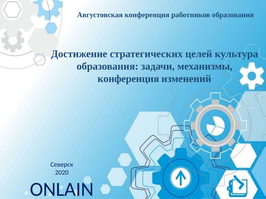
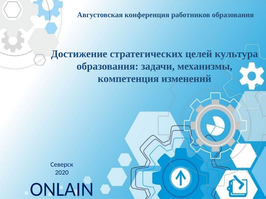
конференция at (128, 79): конференция -> компетенция
